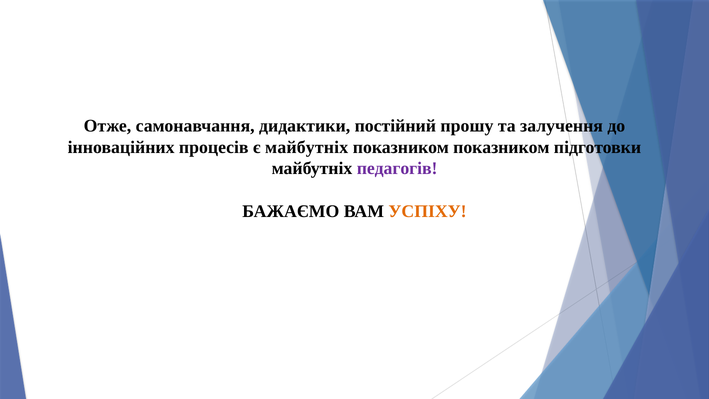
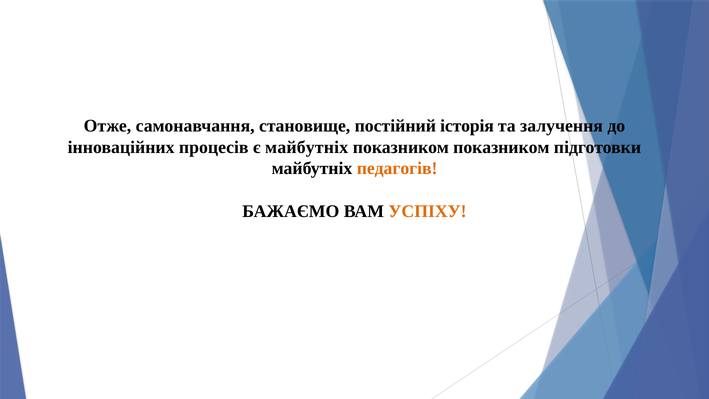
дидактики: дидактики -> становище
прошу: прошу -> історія
педагогів colour: purple -> orange
